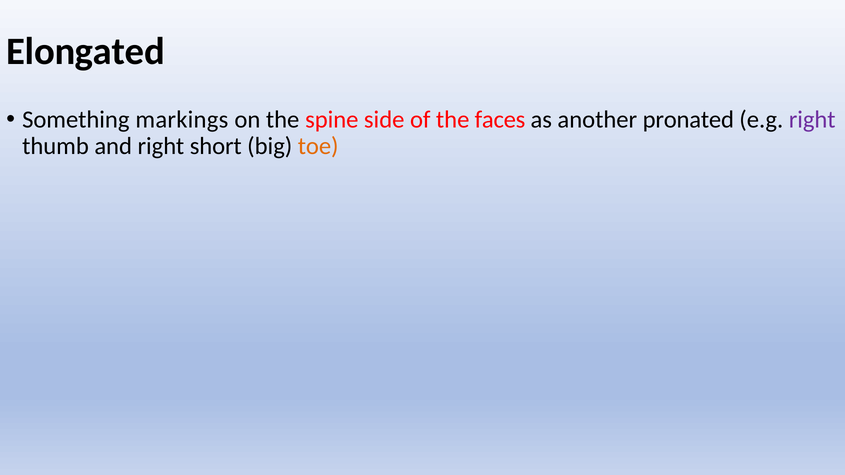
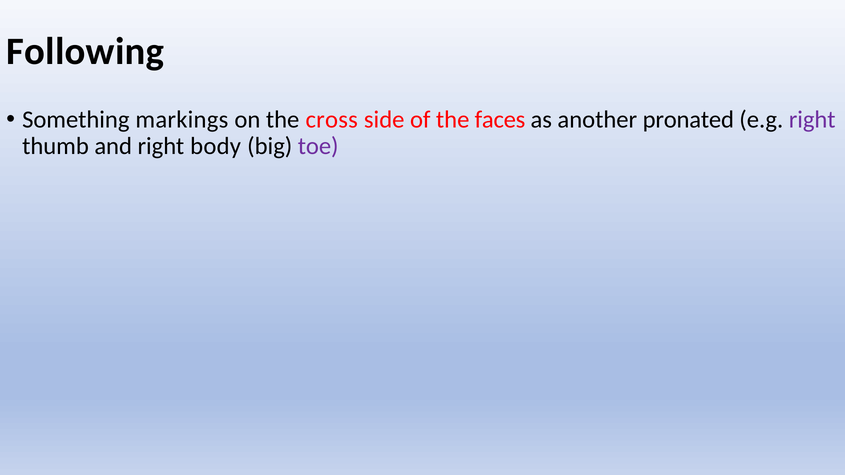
Elongated: Elongated -> Following
spine: spine -> cross
short: short -> body
toe colour: orange -> purple
